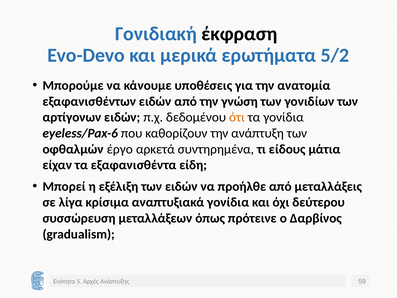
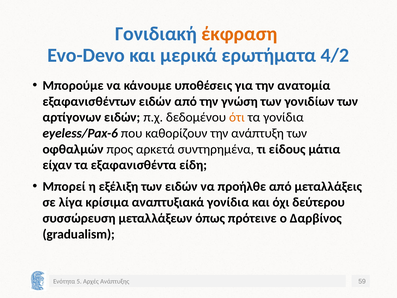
έκφραση colour: black -> orange
5/2: 5/2 -> 4/2
έργο: έργο -> προς
